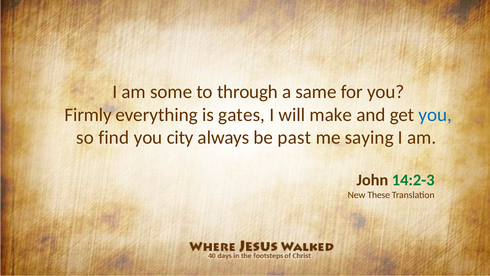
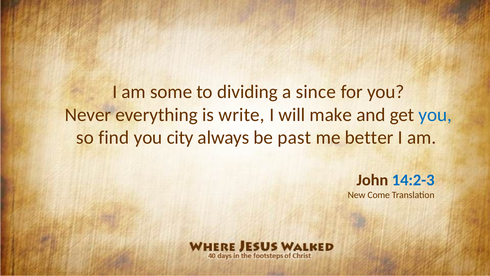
through: through -> dividing
same: same -> since
Firmly: Firmly -> Never
gates: gates -> write
saying: saying -> better
14:2-3 colour: green -> blue
These: These -> Come
